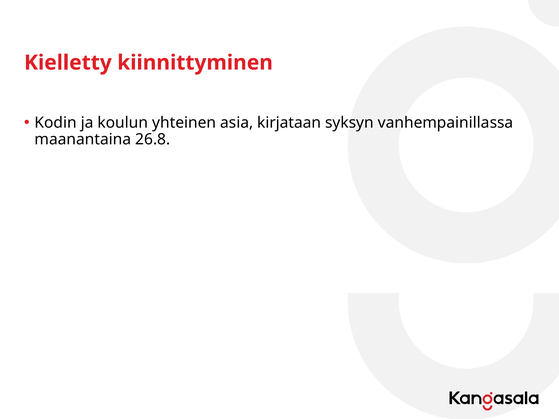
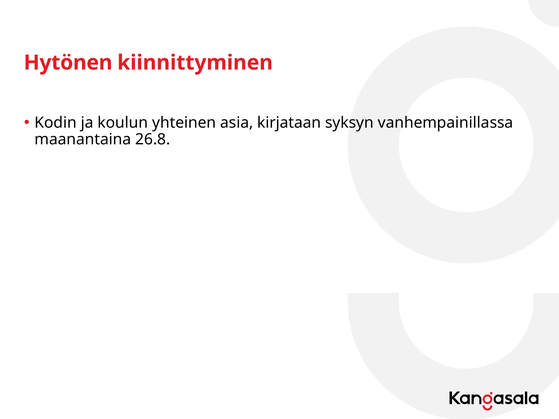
Kielletty: Kielletty -> Hytönen
